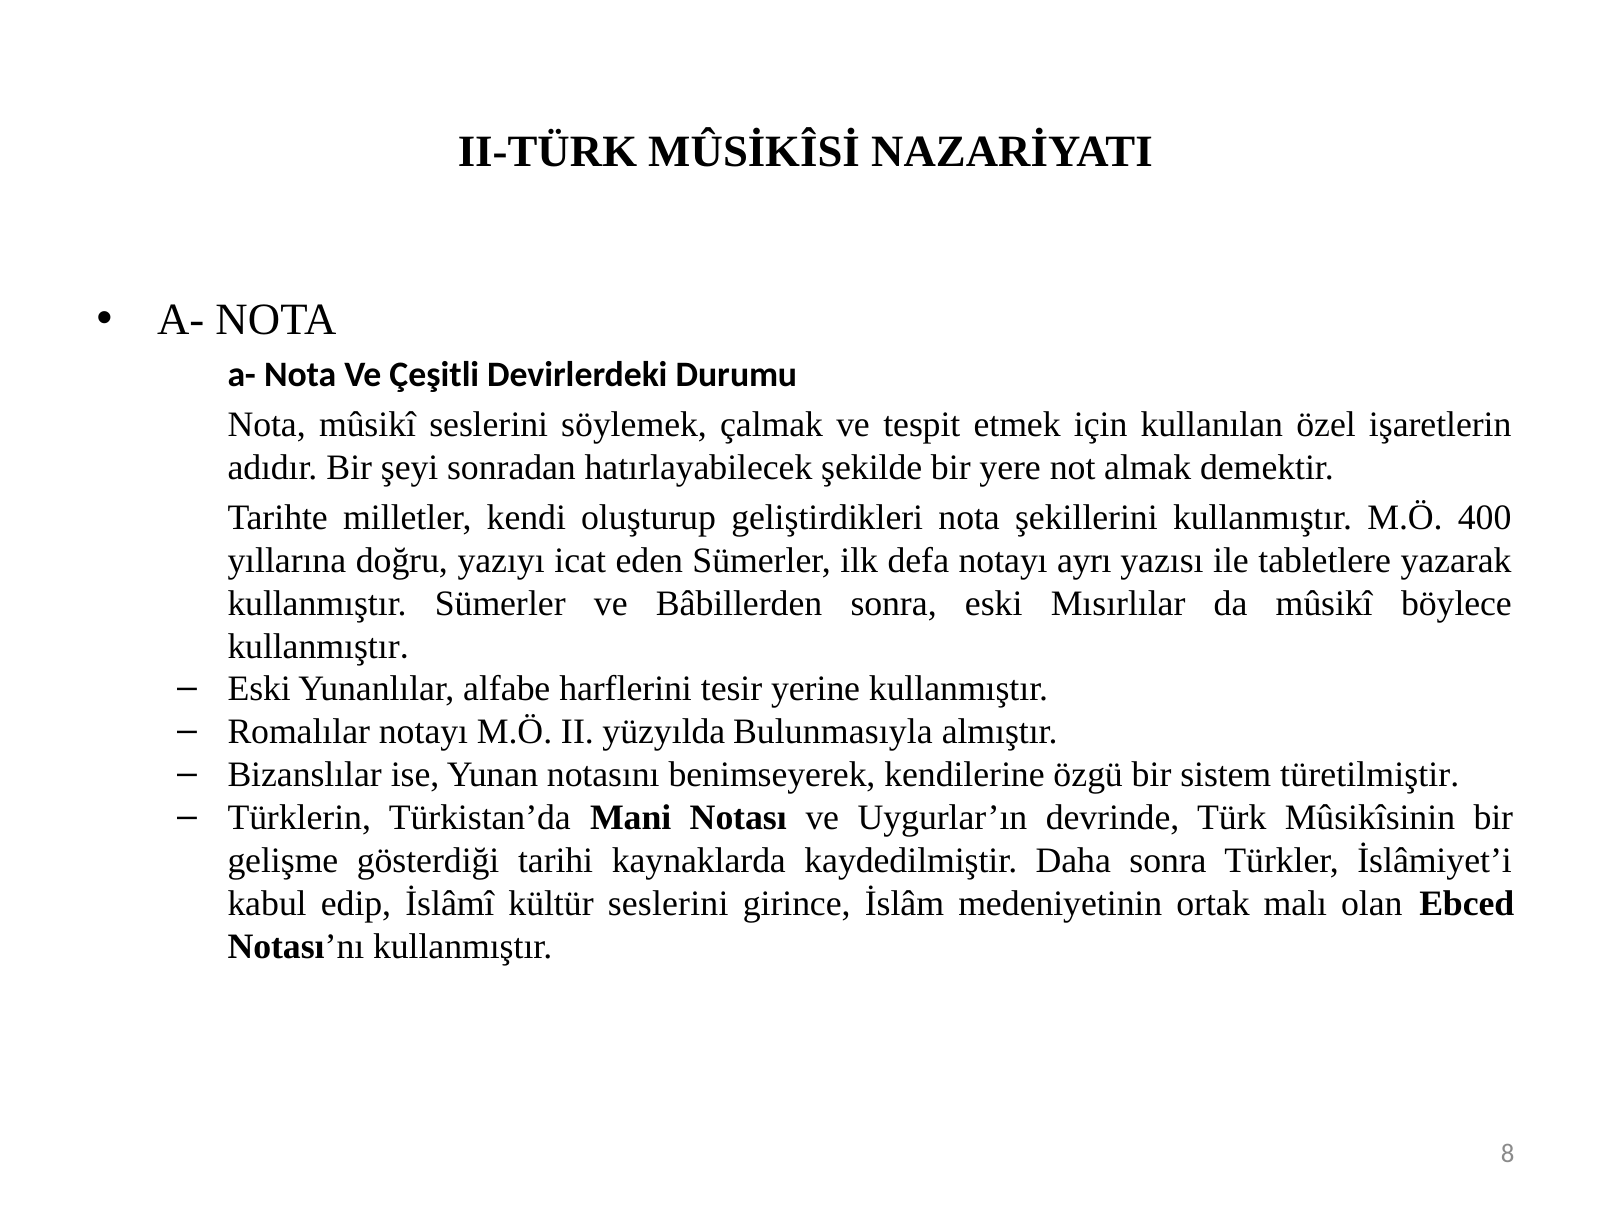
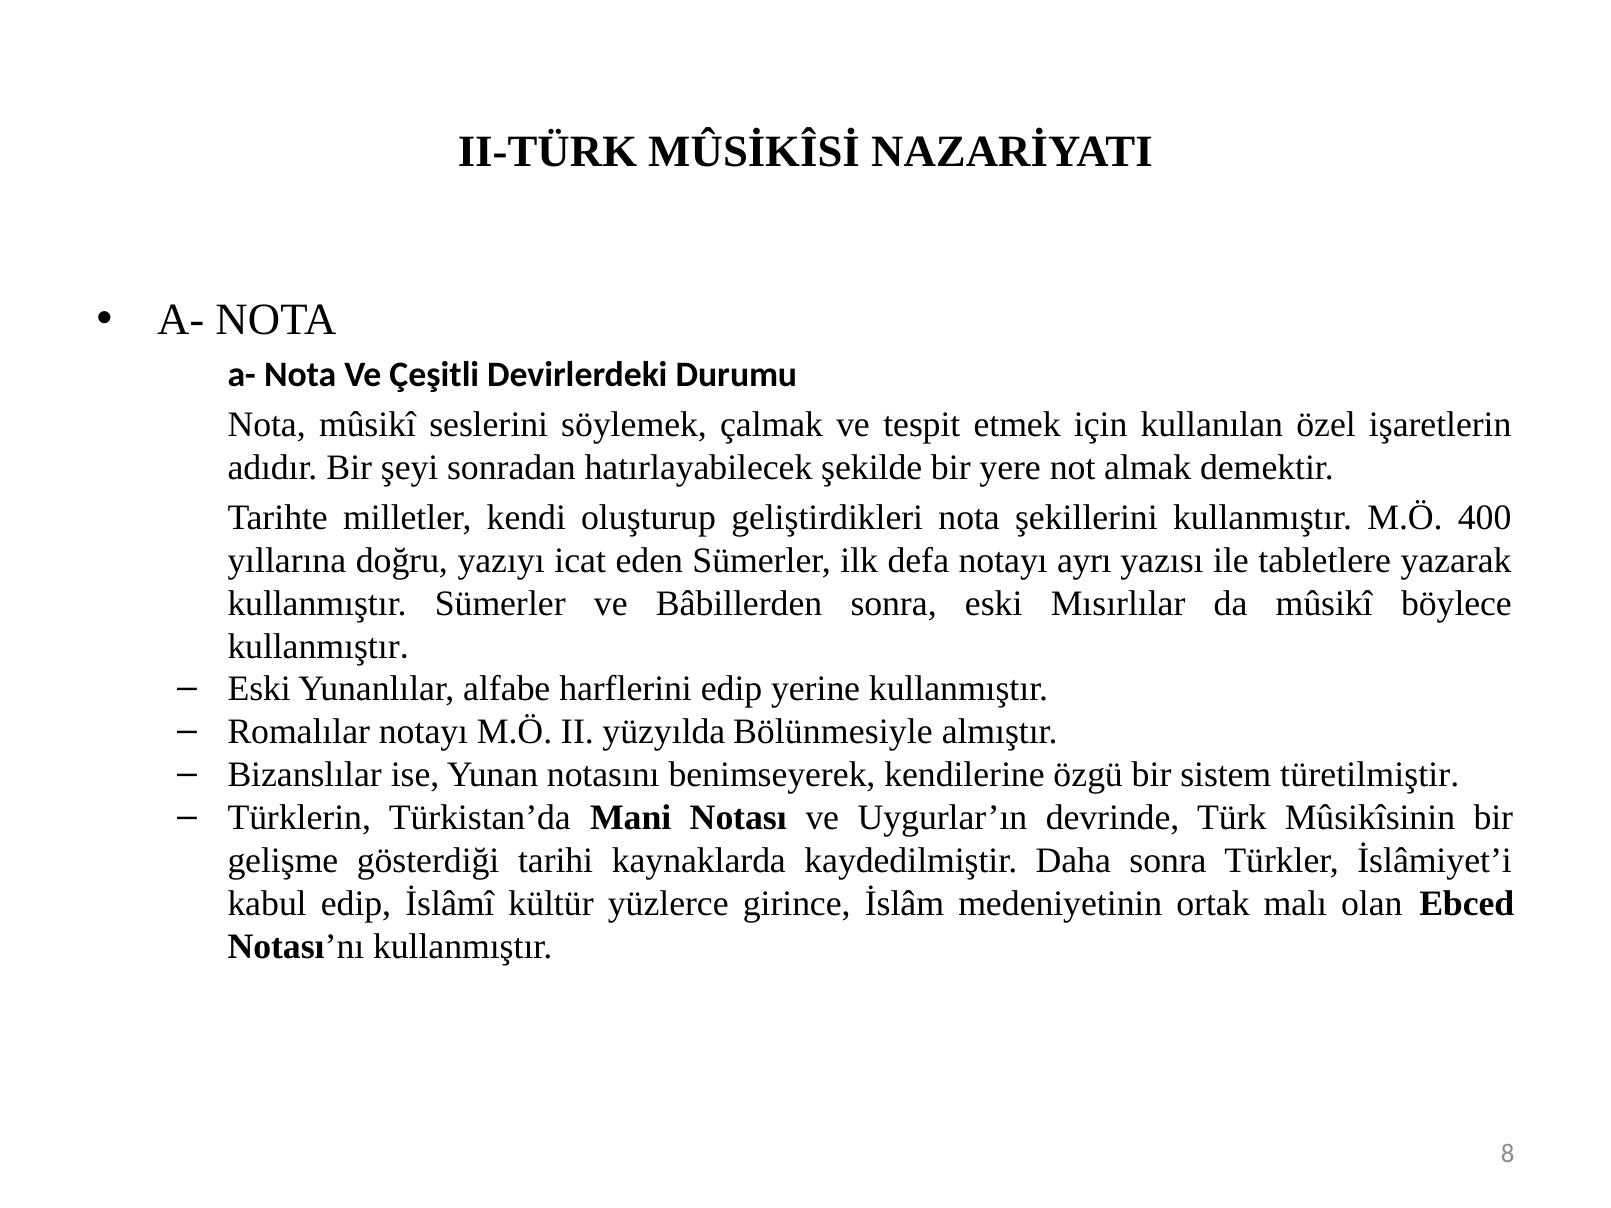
harflerini tesir: tesir -> edip
Bulunmasıyla: Bulunmasıyla -> Bölünmesiyle
kültür seslerini: seslerini -> yüzlerce
